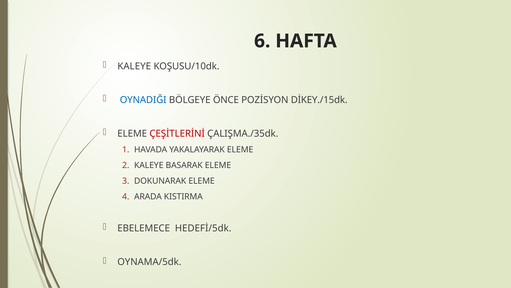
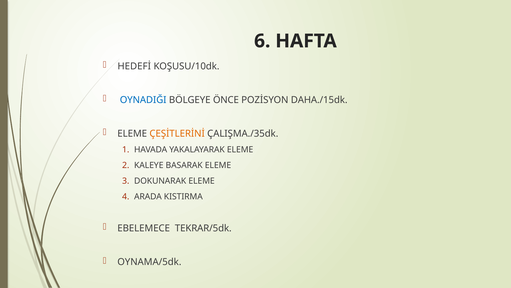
KALEYE at (134, 66): KALEYE -> HEDEFİ
DİKEY./15dk: DİKEY./15dk -> DAHA./15dk
ÇEŞİTLERİNİ colour: red -> orange
HEDEFİ/5dk: HEDEFİ/5dk -> TEKRAR/5dk
